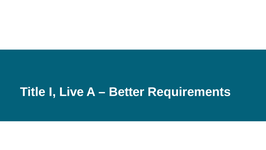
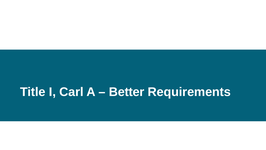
Live: Live -> Carl
